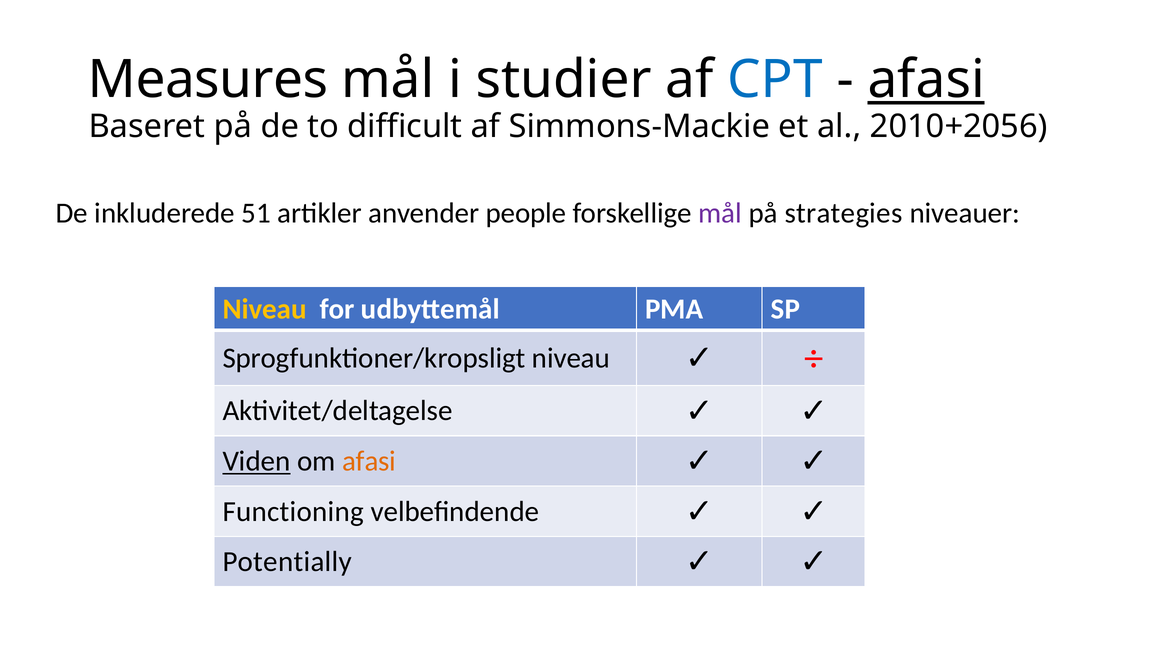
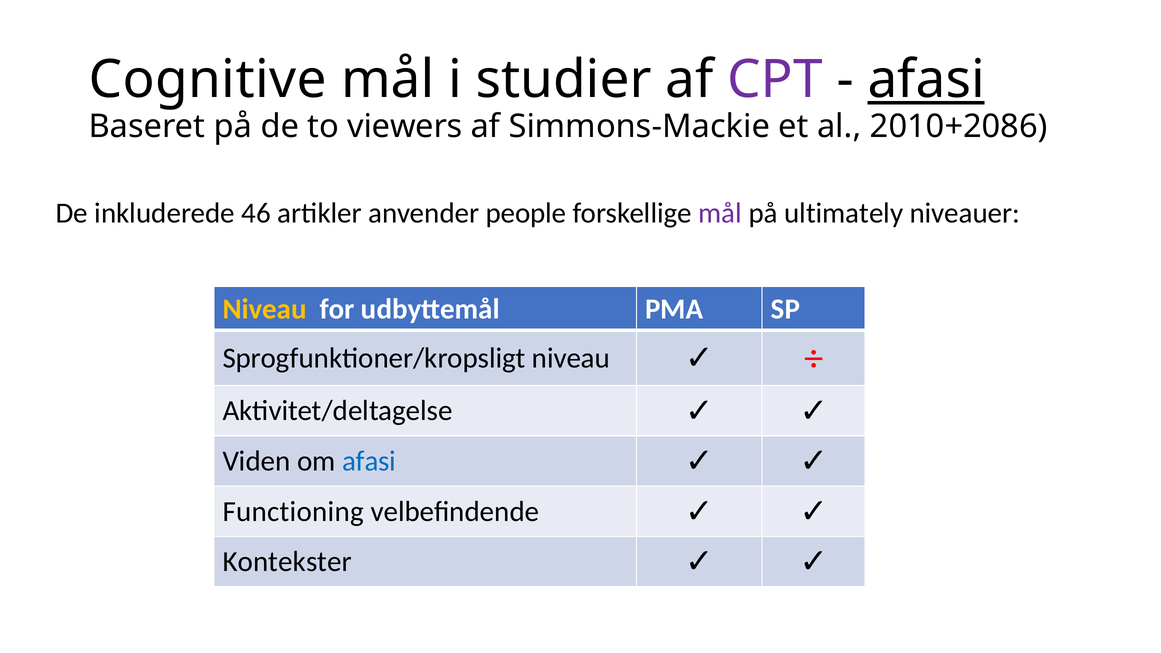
Measures: Measures -> Cognitive
CPT colour: blue -> purple
difficult: difficult -> viewers
2010+2056: 2010+2056 -> 2010+2086
51: 51 -> 46
strategies: strategies -> ultimately
Viden underline: present -> none
afasi at (369, 461) colour: orange -> blue
Potentially: Potentially -> Kontekster
